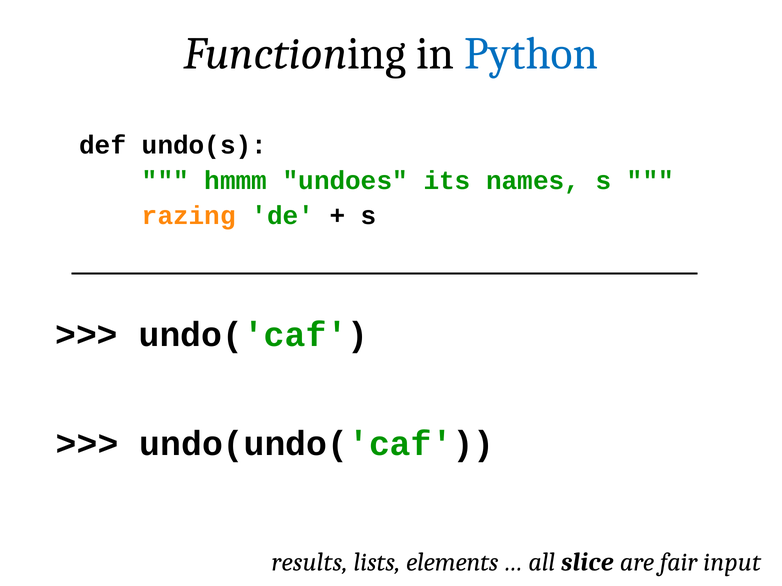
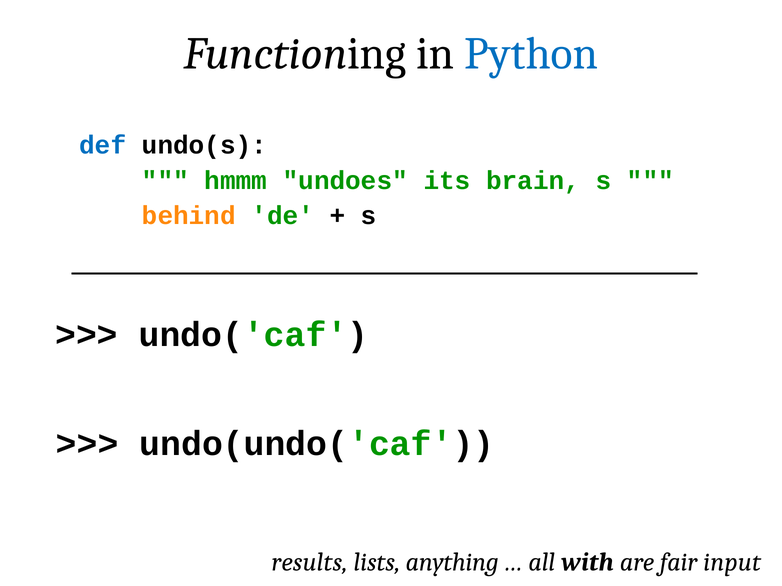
def colour: black -> blue
names: names -> brain
razing: razing -> behind
elements: elements -> anything
slice: slice -> with
